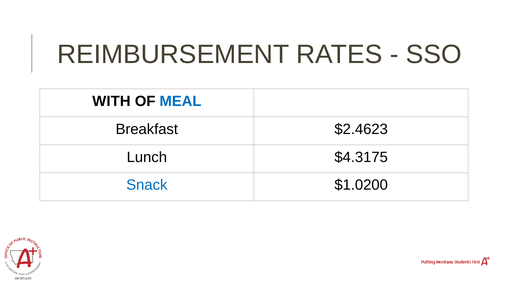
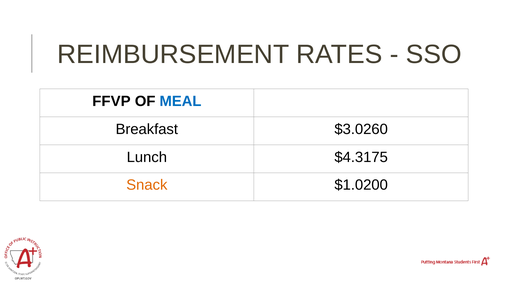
WITH: WITH -> FFVP
$2.4623: $2.4623 -> $3.0260
Snack colour: blue -> orange
